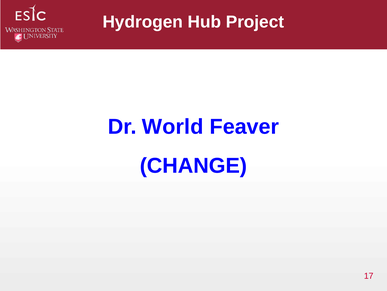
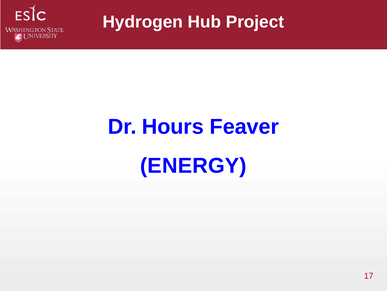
World: World -> Hours
CHANGE: CHANGE -> ENERGY
